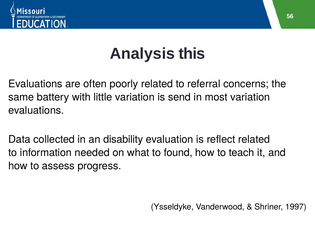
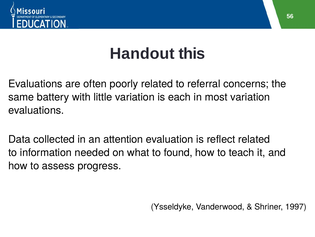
Analysis: Analysis -> Handout
send: send -> each
disability: disability -> attention
